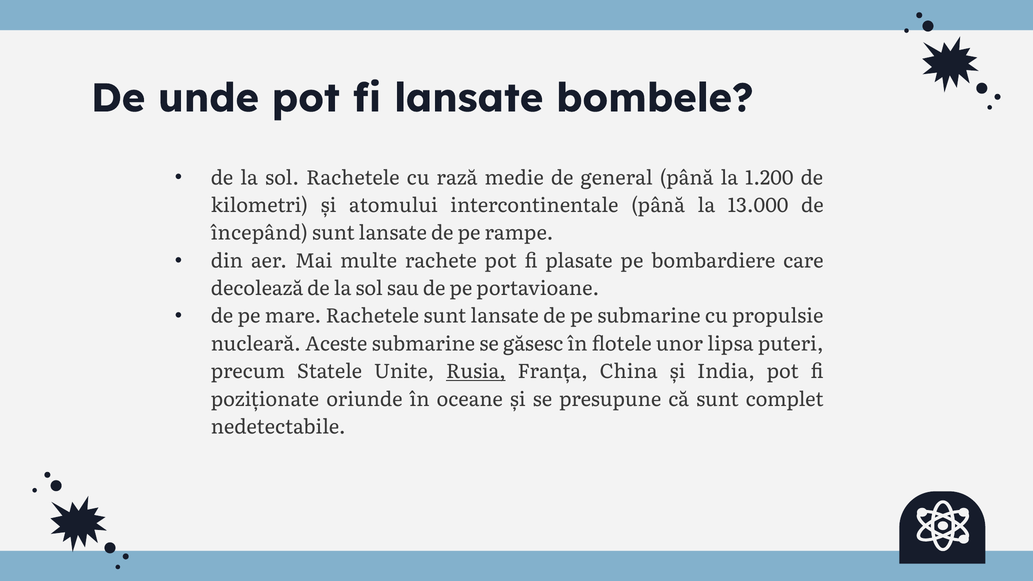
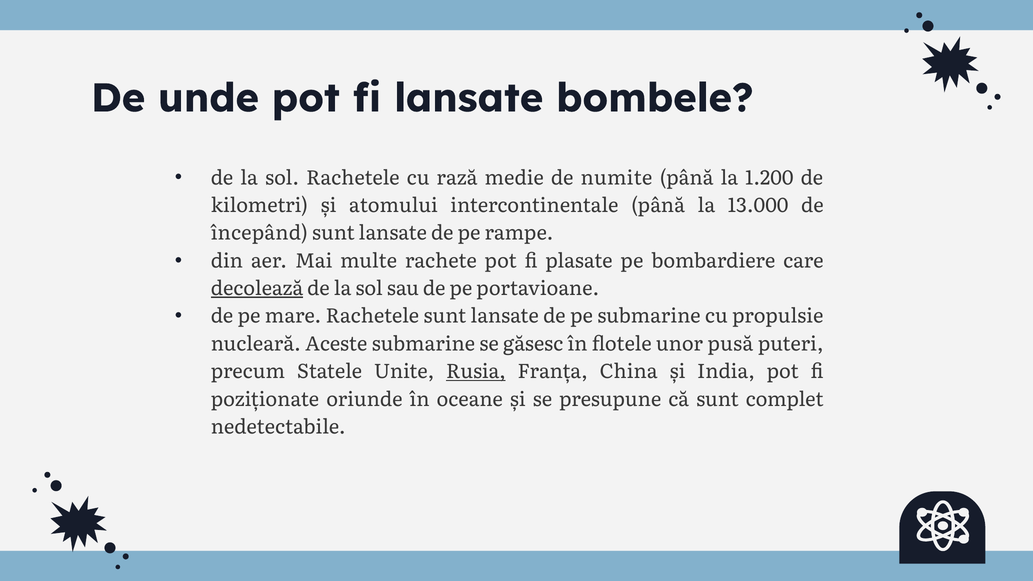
general: general -> numite
decolează underline: none -> present
lipsa: lipsa -> pusă
